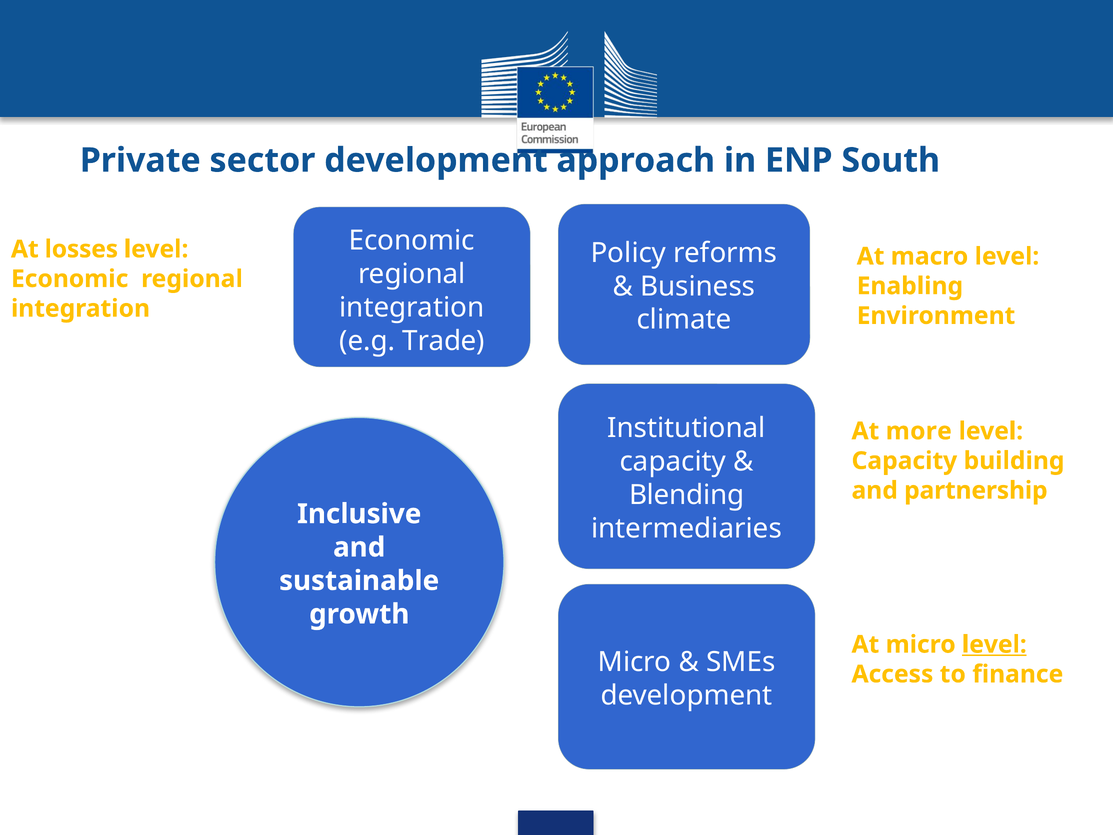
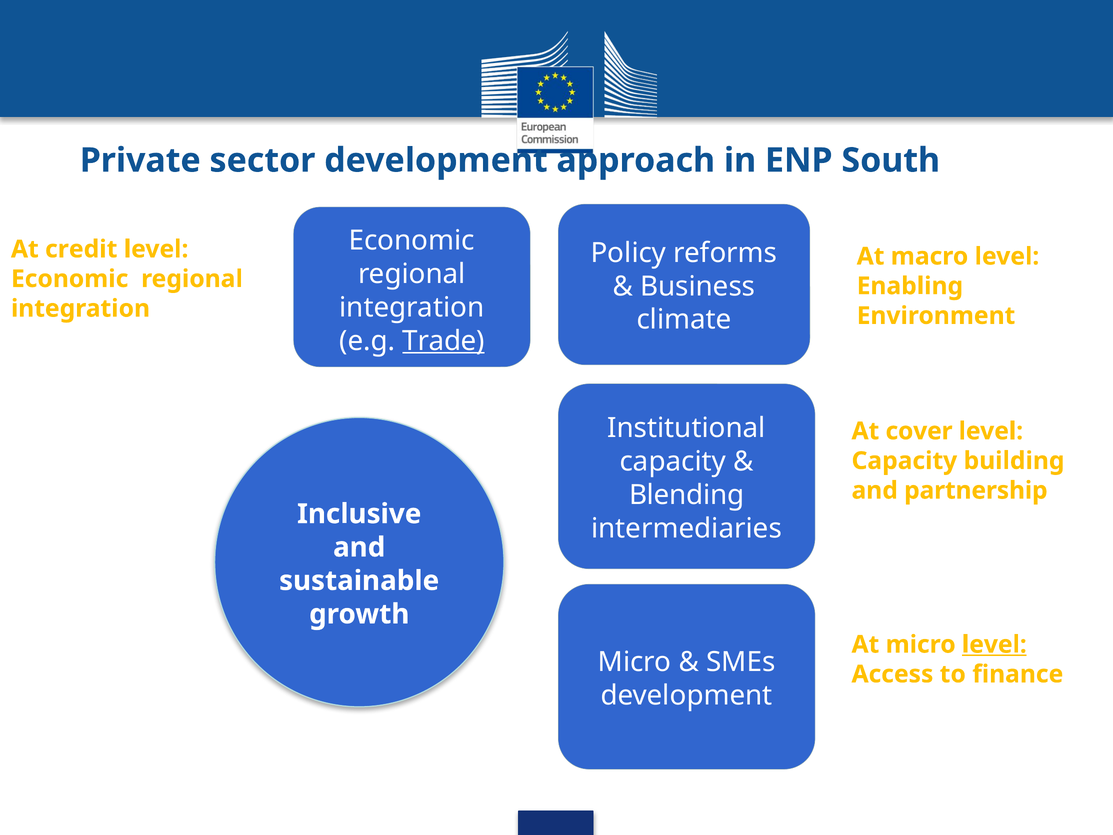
losses: losses -> credit
Trade underline: none -> present
more: more -> cover
